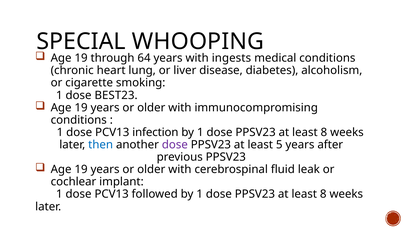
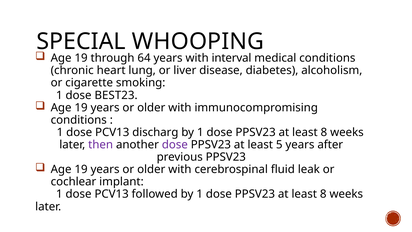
ingests: ingests -> interval
infection: infection -> discharg
then colour: blue -> purple
